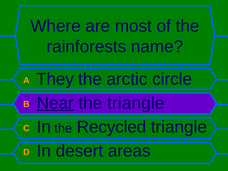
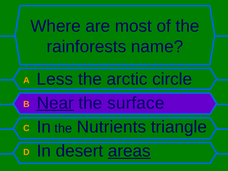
They: They -> Less
the triangle: triangle -> surface
Recycled: Recycled -> Nutrients
areas underline: none -> present
